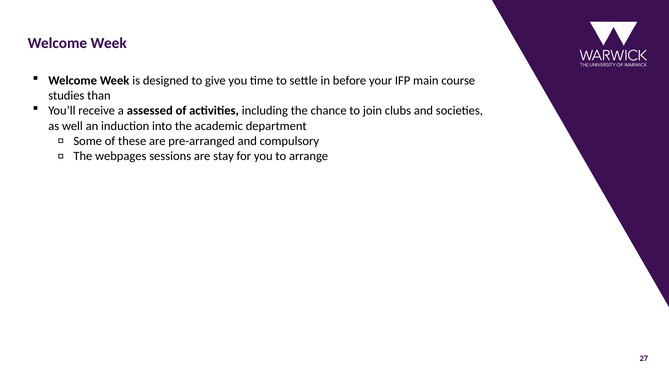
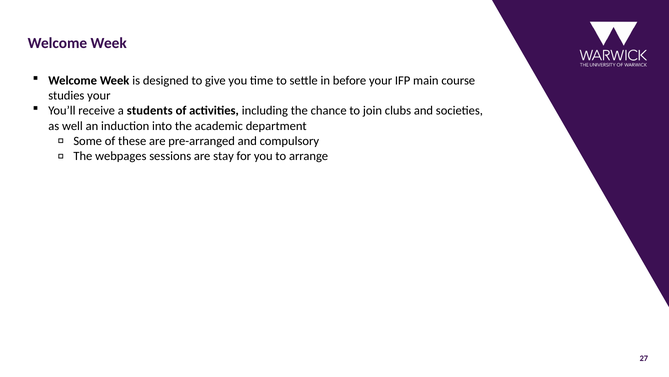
studies than: than -> your
assessed: assessed -> students
